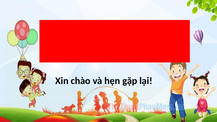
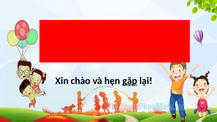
gặp underline: none -> present
